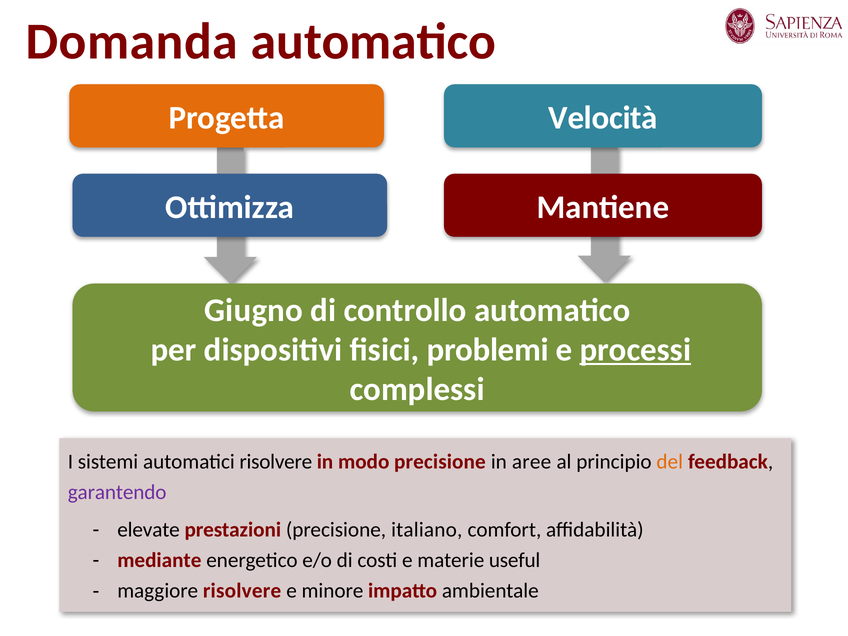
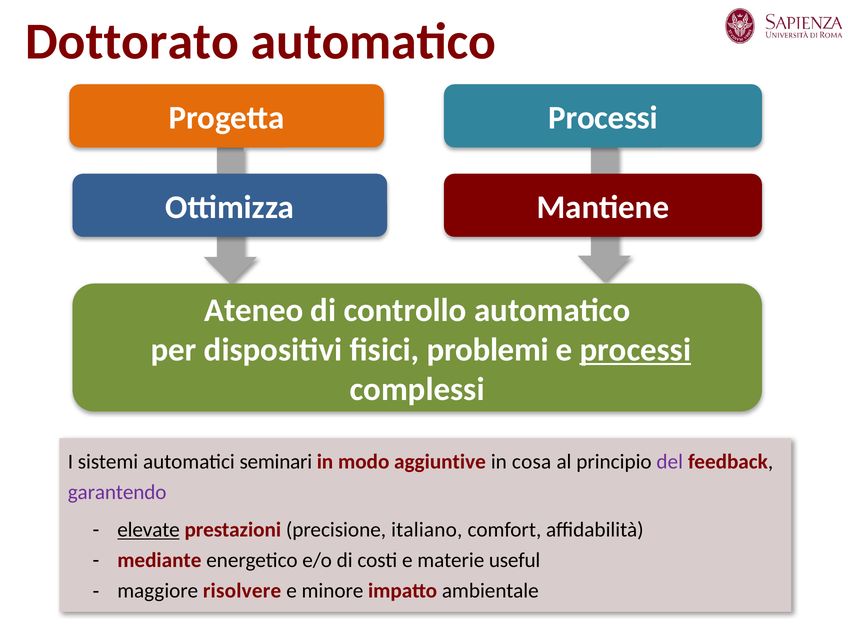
Domanda: Domanda -> Dottorato
Progetta Velocità: Velocità -> Processi
Giugno: Giugno -> Ateneo
automatici risolvere: risolvere -> seminari
modo precisione: precisione -> aggiuntive
aree: aree -> cosa
del colour: orange -> purple
elevate underline: none -> present
